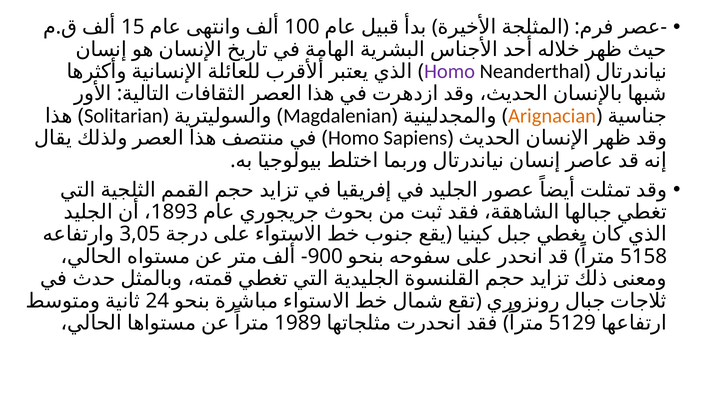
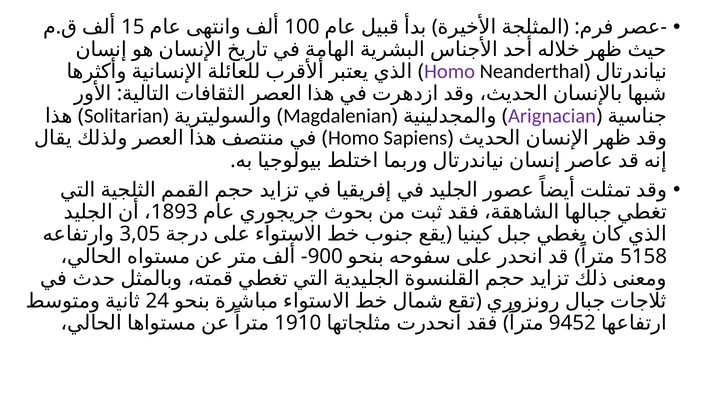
Arignacian colour: orange -> purple
1989: 1989 -> 1910
5129: 5129 -> 9452
